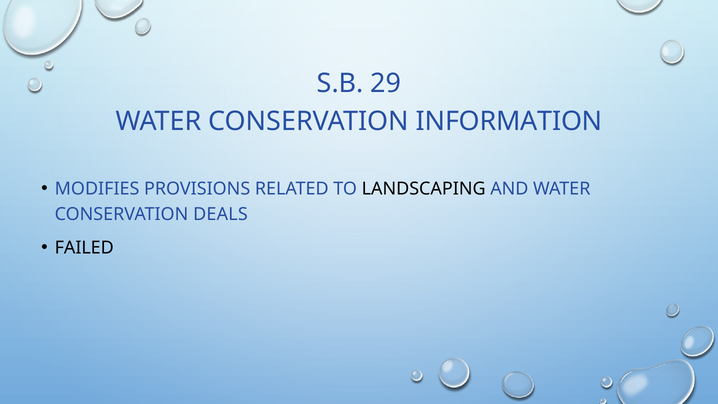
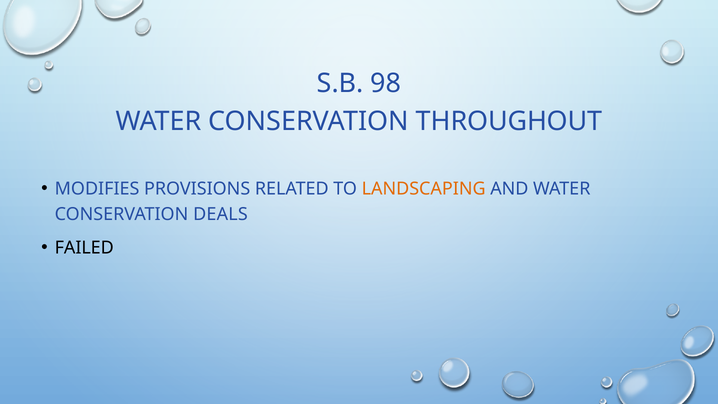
29: 29 -> 98
INFORMATION: INFORMATION -> THROUGHOUT
LANDSCAPING colour: black -> orange
